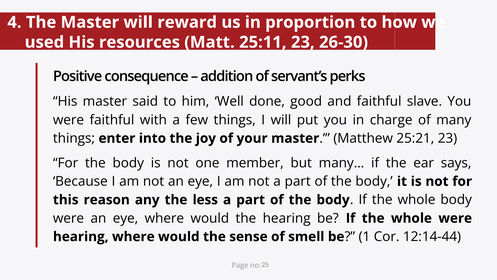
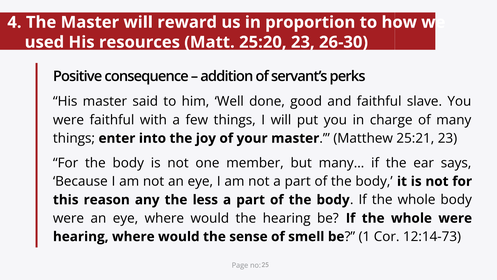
25:11: 25:11 -> 25:20
12:14-44: 12:14-44 -> 12:14-73
